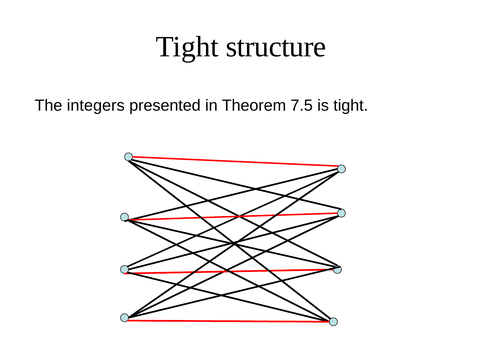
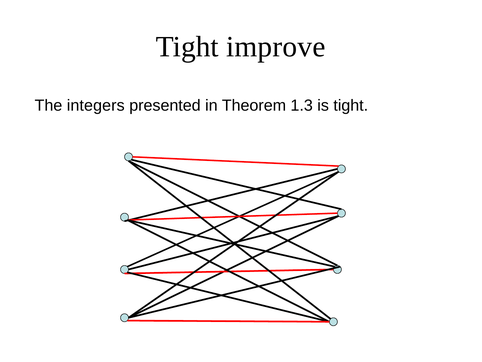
structure: structure -> improve
7.5: 7.5 -> 1.3
